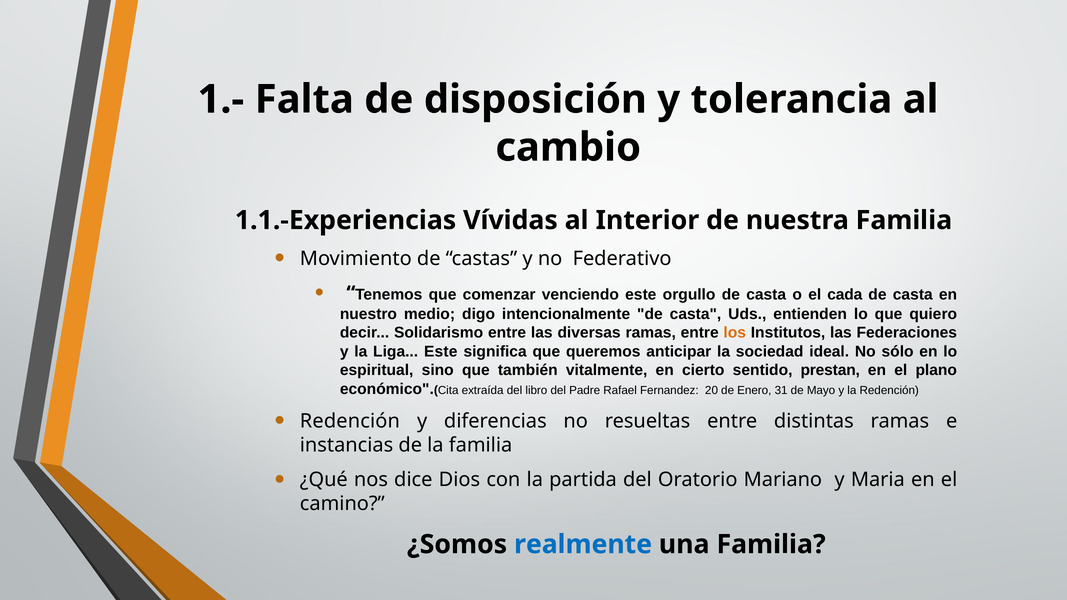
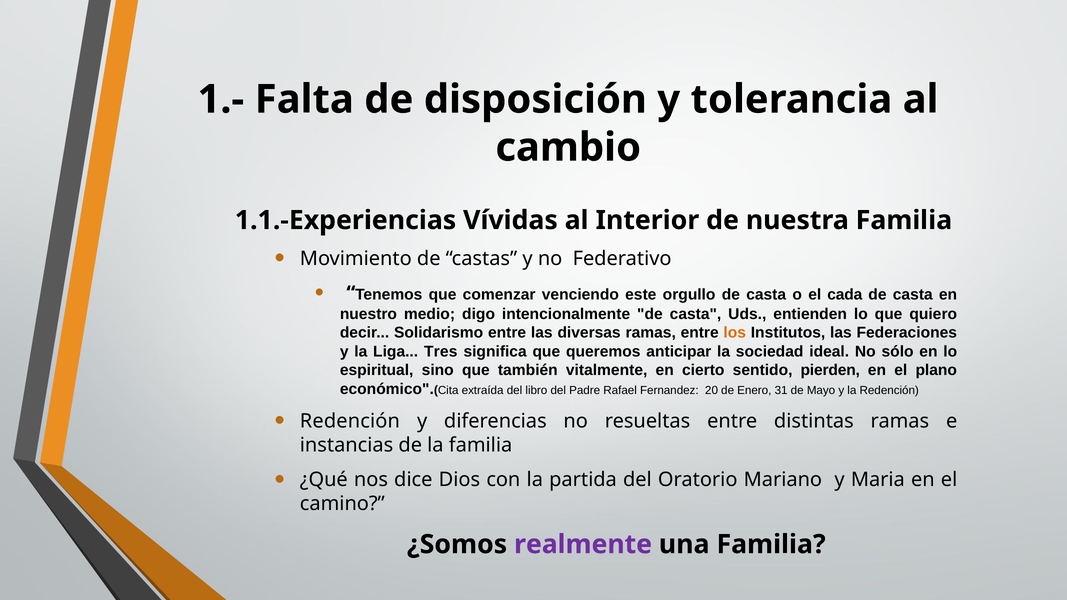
Liga Este: Este -> Tres
prestan: prestan -> pierden
realmente colour: blue -> purple
